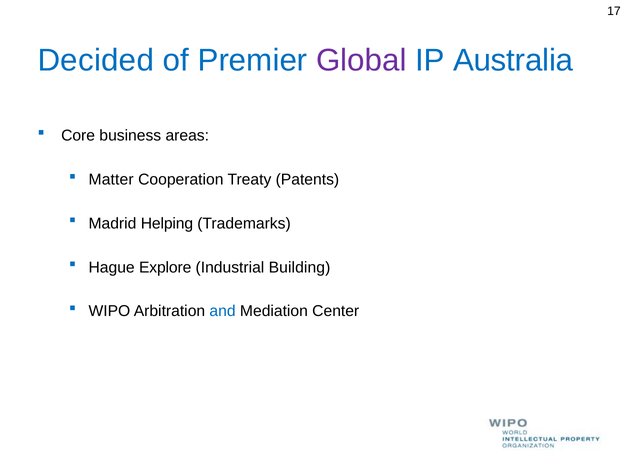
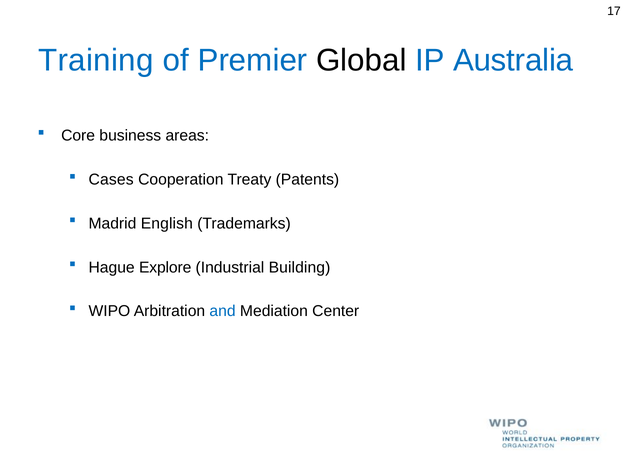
Decided: Decided -> Training
Global colour: purple -> black
Matter: Matter -> Cases
Helping: Helping -> English
